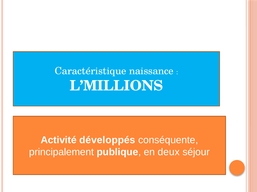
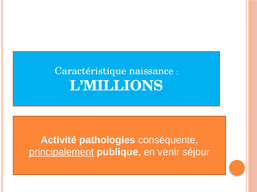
développés: développés -> pathologies
principalement underline: none -> present
deux: deux -> venir
